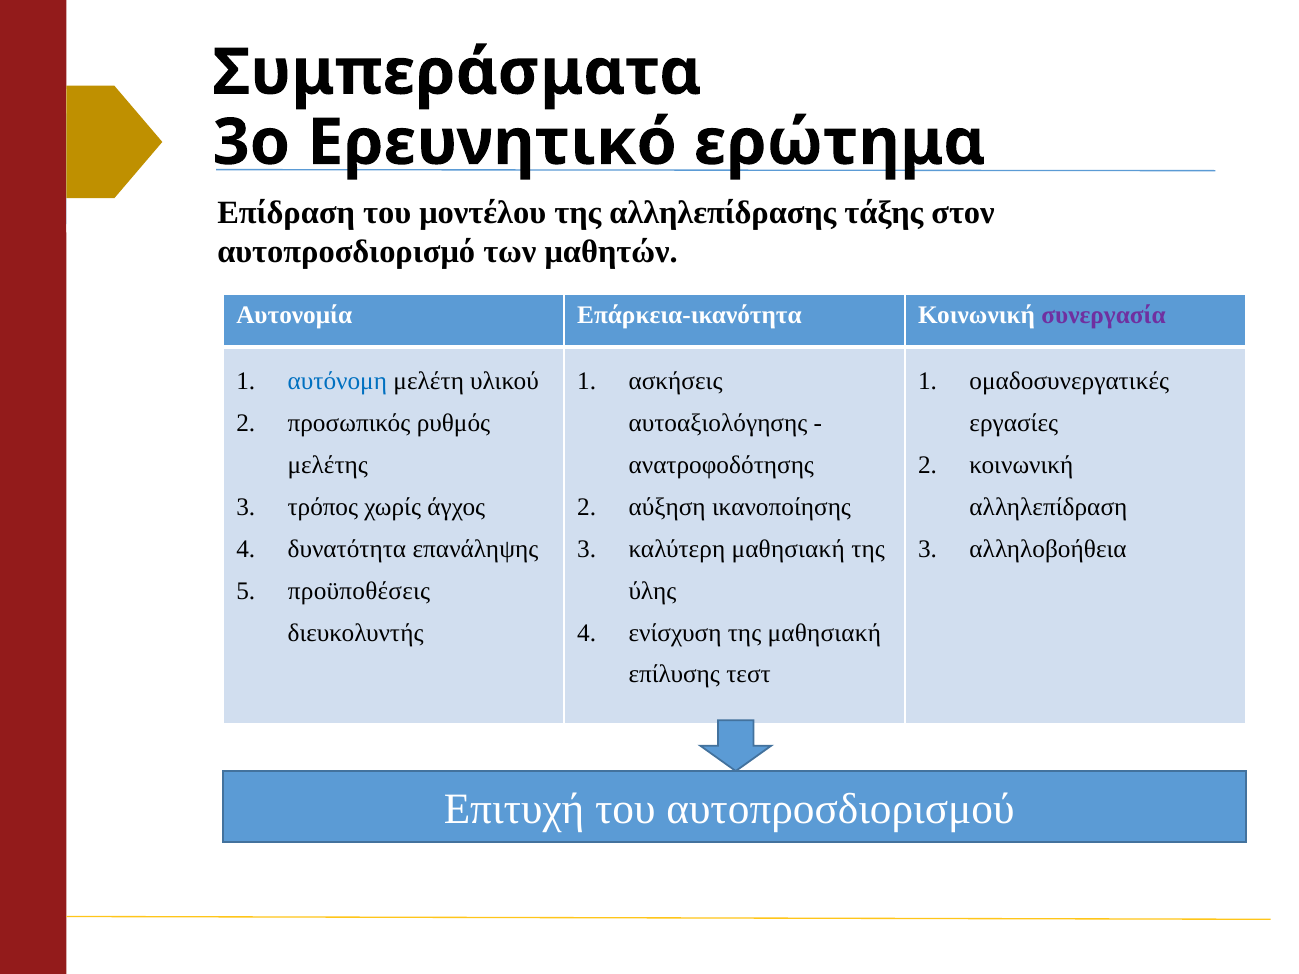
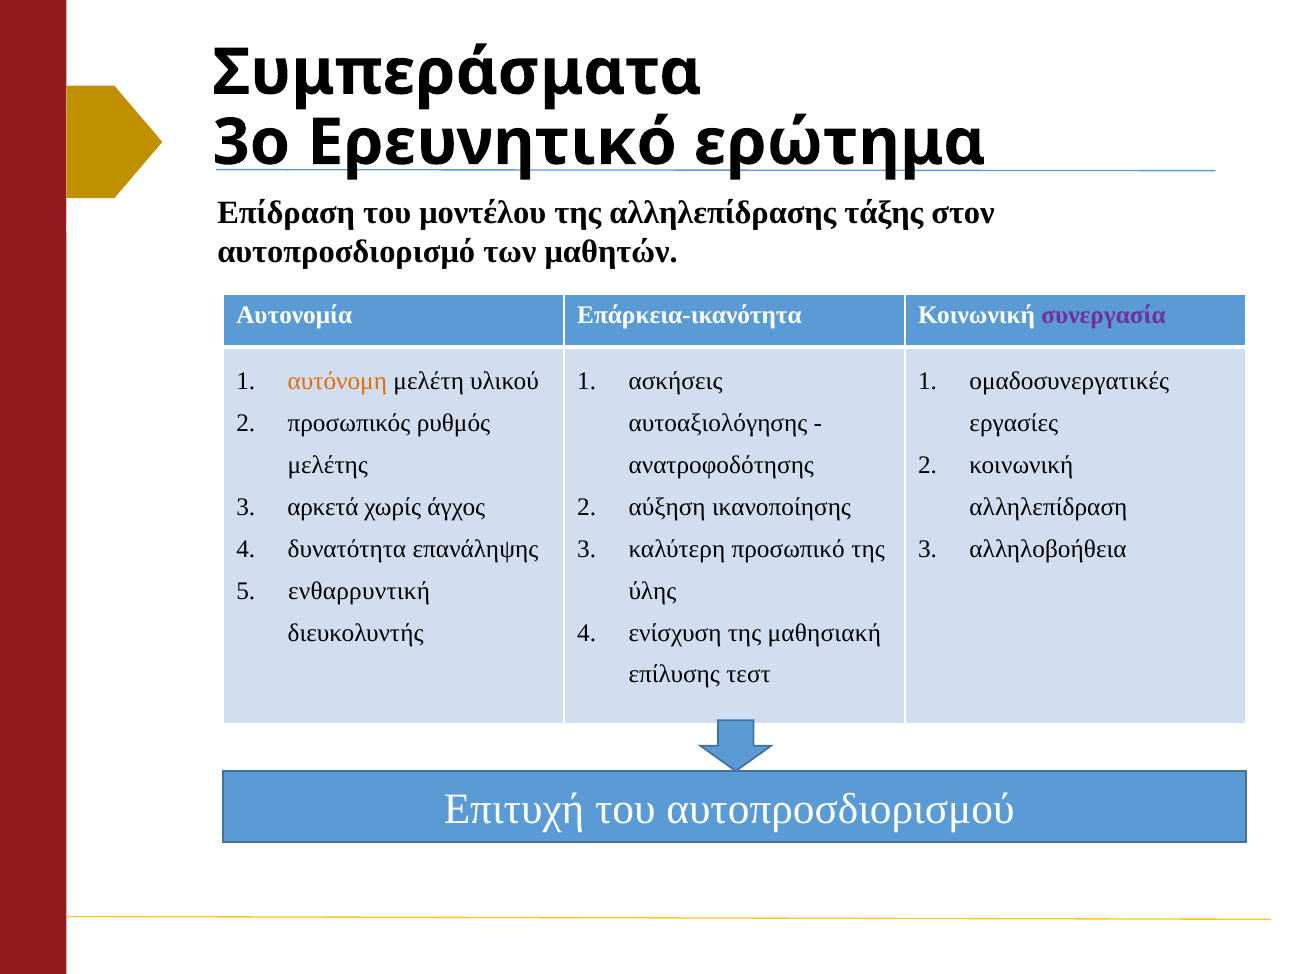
αυτόνομη colour: blue -> orange
τρόπος: τρόπος -> αρκετά
καλύτερη μαθησιακή: μαθησιακή -> προσωπικό
προϋποθέσεις: προϋποθέσεις -> ενθαρρυντική
